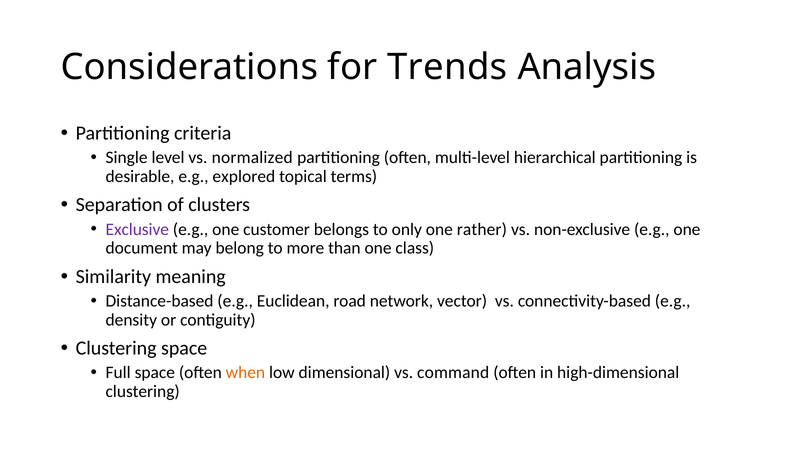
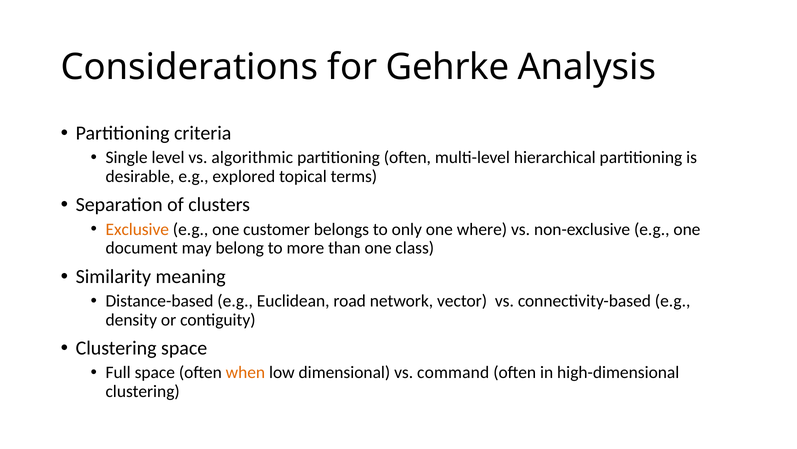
Trends: Trends -> Gehrke
normalized: normalized -> algorithmic
Exclusive colour: purple -> orange
rather: rather -> where
